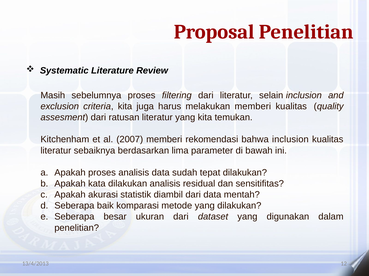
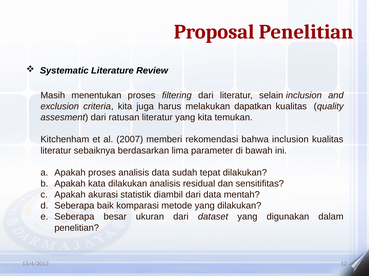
sebelumnya: sebelumnya -> menentukan
melakukan memberi: memberi -> dapatkan
